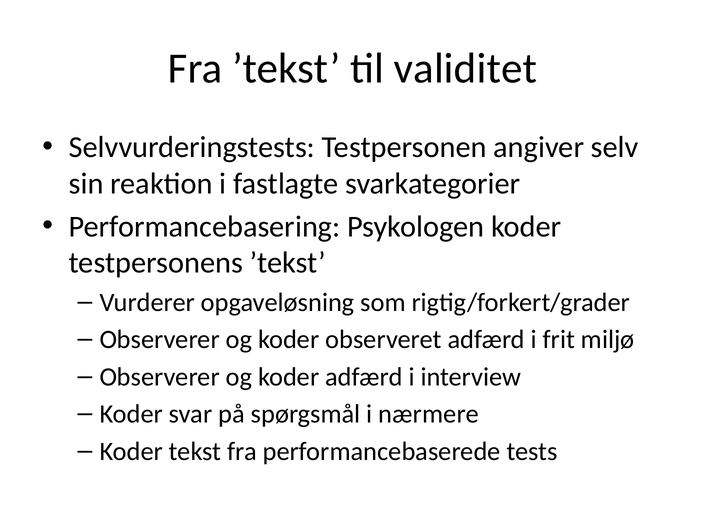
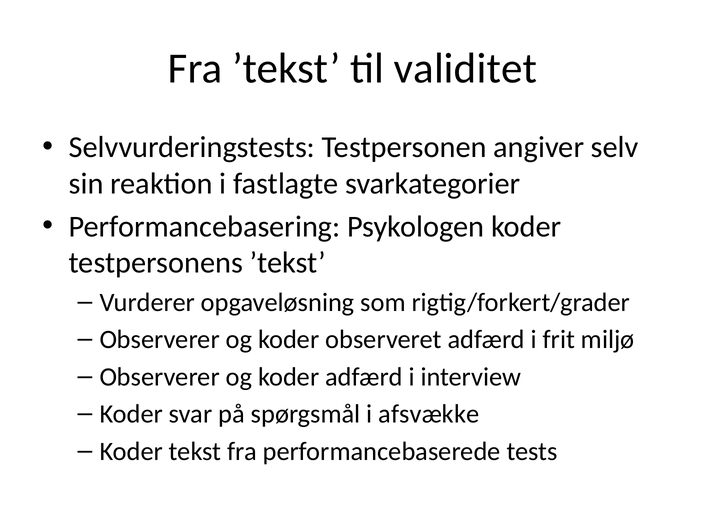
nærmere: nærmere -> afsvække
